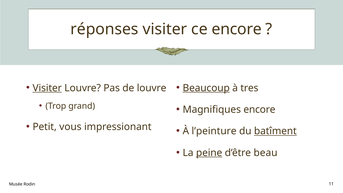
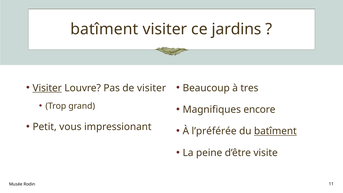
réponses at (104, 29): réponses -> batîment
ce encore: encore -> jardins
de louvre: louvre -> visiter
Beaucoup underline: present -> none
l’peinture: l’peinture -> l’préférée
peine underline: present -> none
beau: beau -> visite
